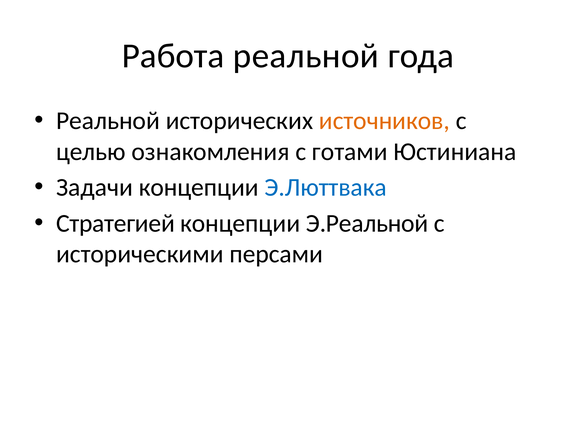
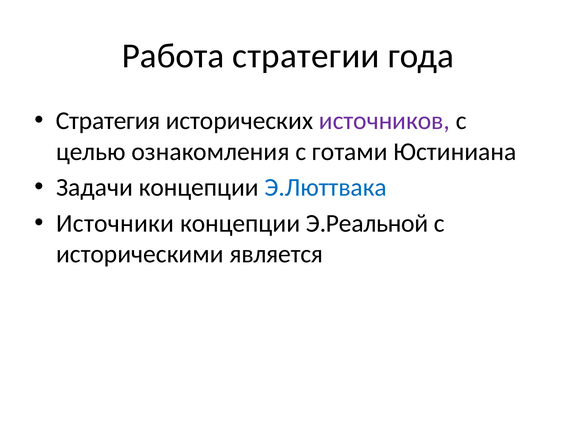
Работа реальной: реальной -> стратегии
Реальной at (108, 121): Реальной -> Стратегия
источников colour: orange -> purple
Стратегией: Стратегией -> Источники
персами: персами -> является
